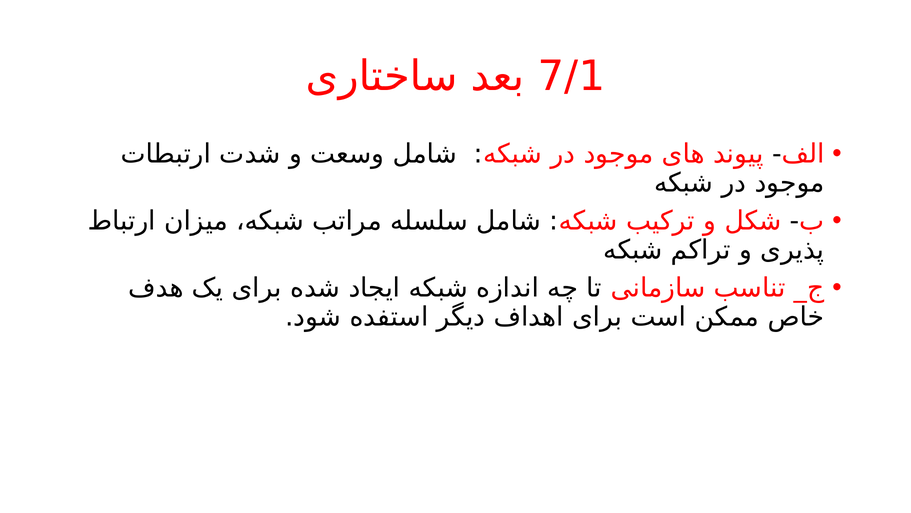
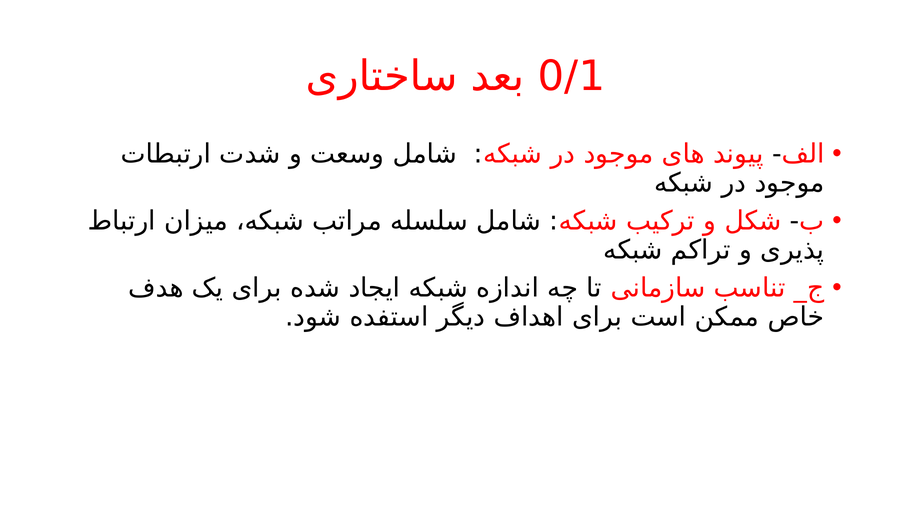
7/1: 7/1 -> 0/1
